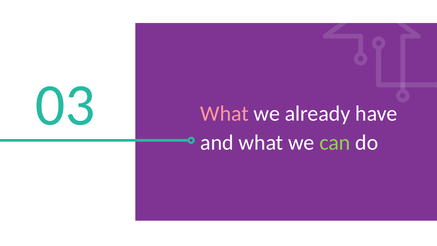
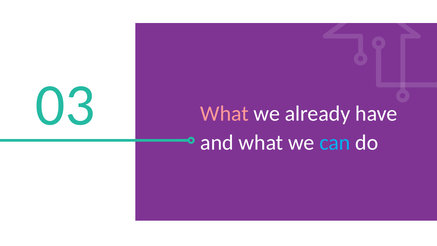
can colour: light green -> light blue
